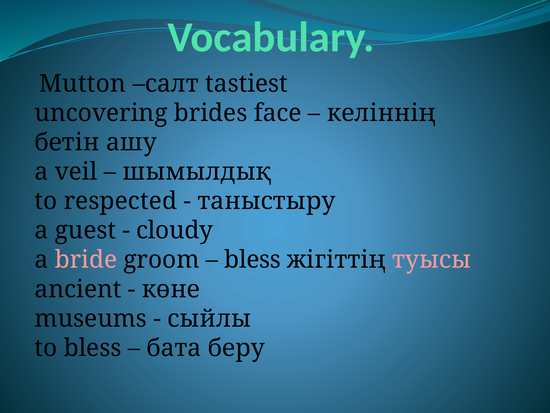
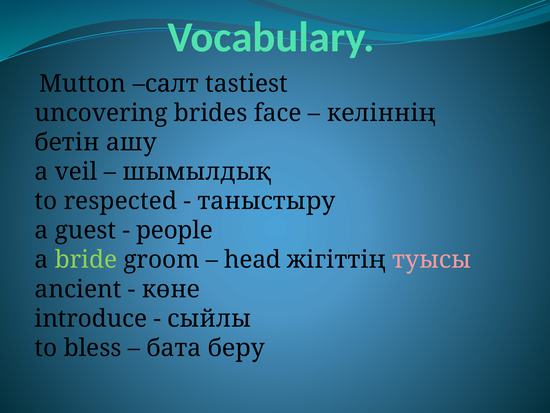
cloudy: cloudy -> people
bride colour: pink -> light green
bless at (253, 260): bless -> head
museums: museums -> introduce
